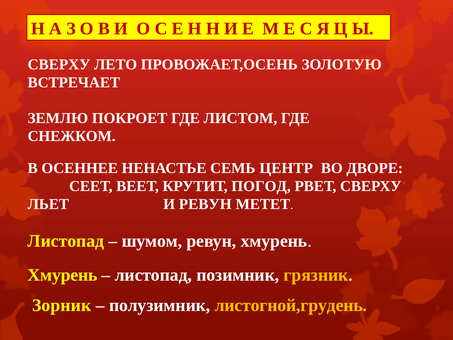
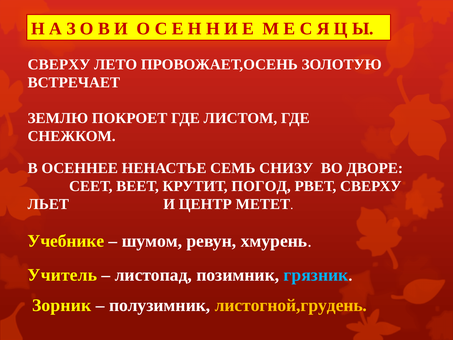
ЦЕНТР: ЦЕНТР -> СНИЗУ
И РЕВУН: РЕВУН -> ЦЕНТР
Листопад at (66, 241): Листопад -> Учебнике
Хмурень at (62, 275): Хмурень -> Учитель
грязник colour: yellow -> light blue
